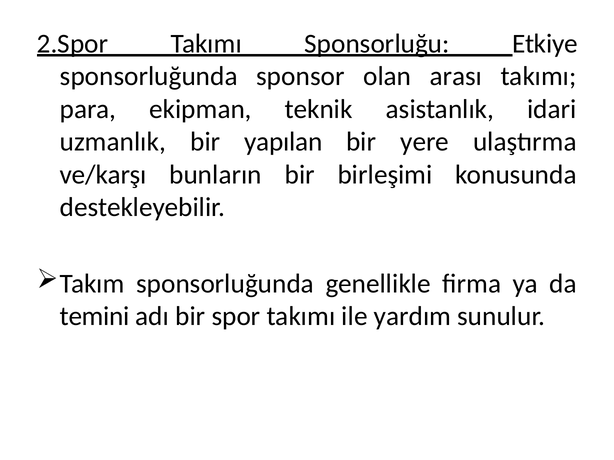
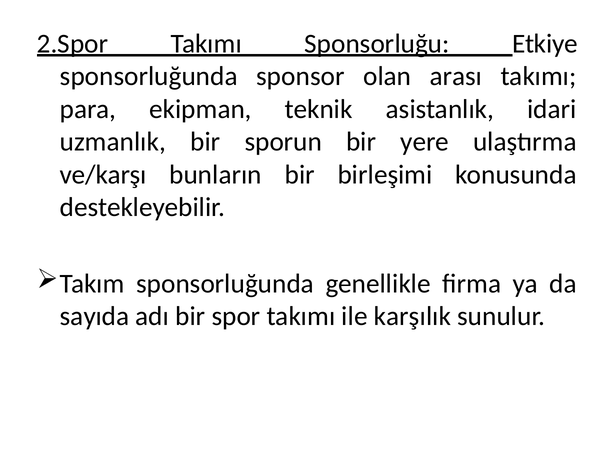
yapılan: yapılan -> sporun
temini: temini -> sayıda
yardım: yardım -> karşılık
